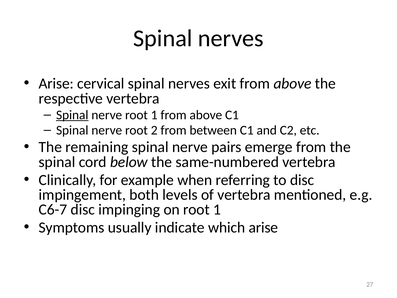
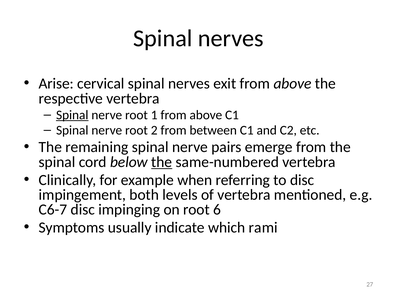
the at (162, 162) underline: none -> present
on root 1: 1 -> 6
which arise: arise -> rami
